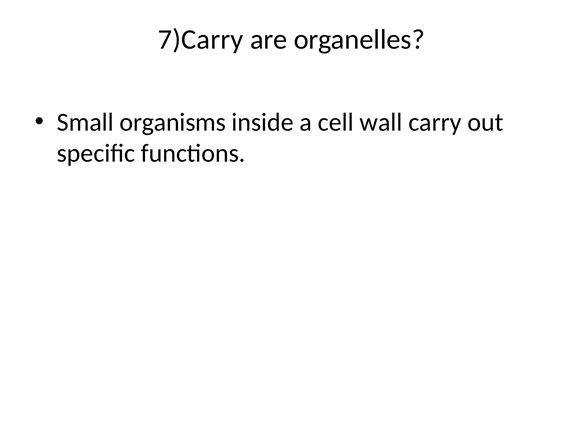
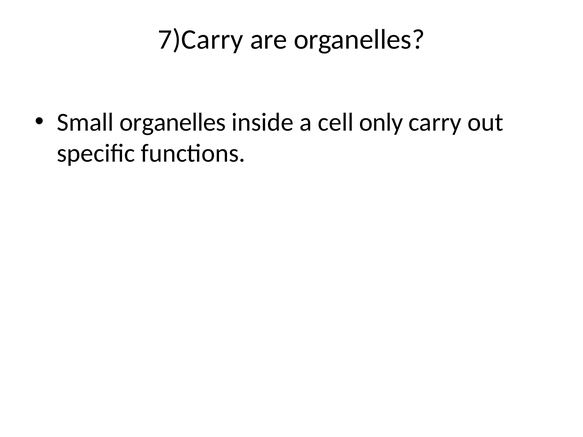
Small organisms: organisms -> organelles
wall: wall -> only
